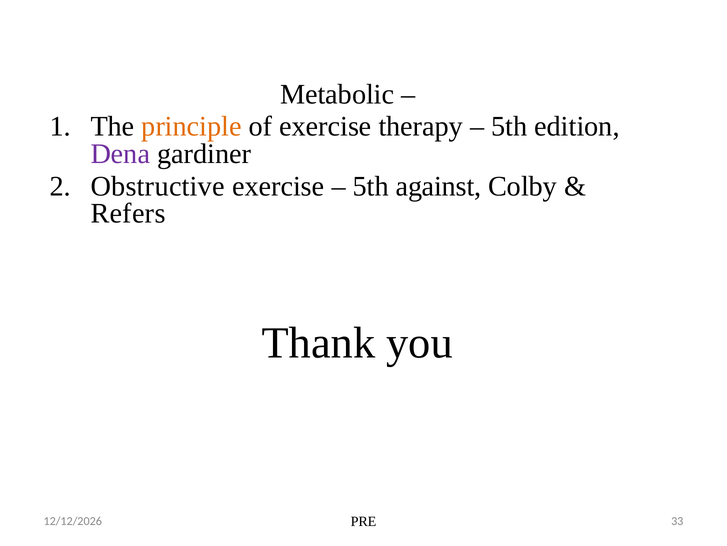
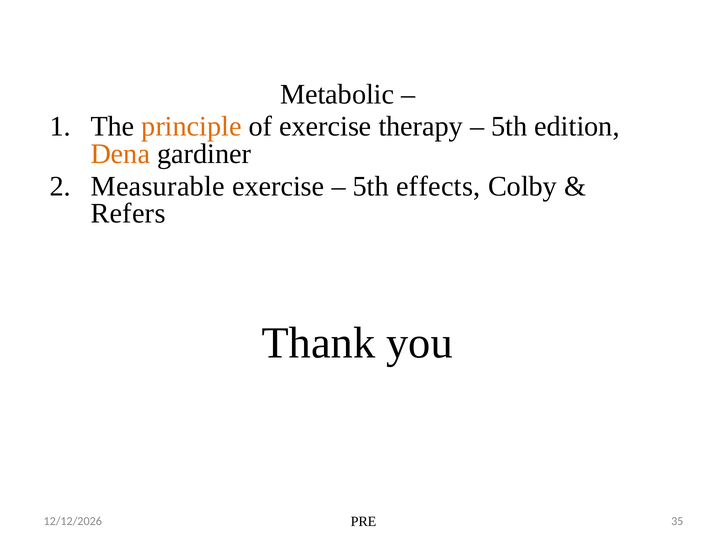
Dena colour: purple -> orange
Obstructive: Obstructive -> Measurable
against: against -> effects
33: 33 -> 35
